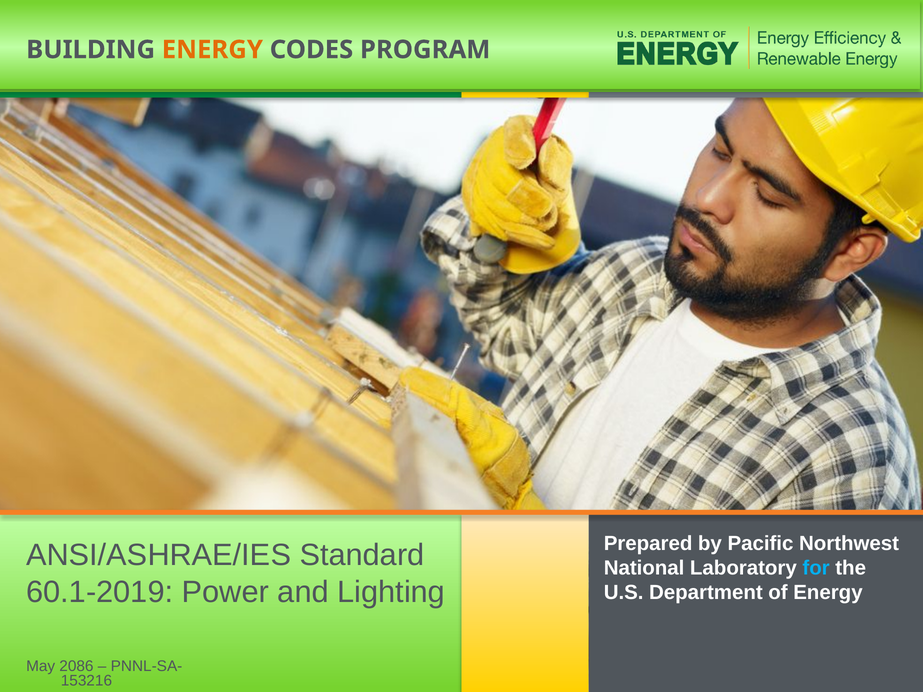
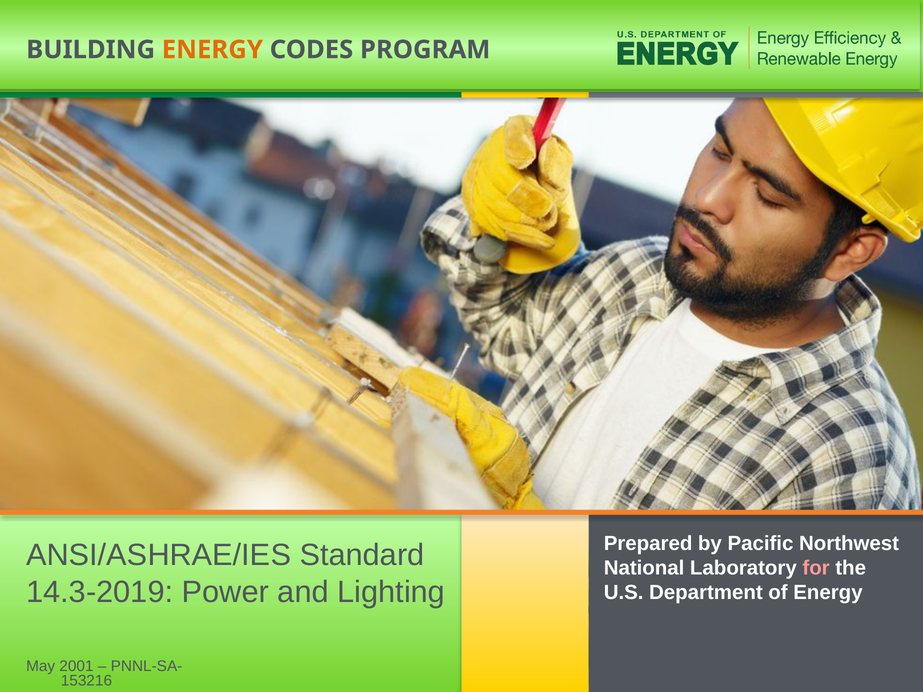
for colour: light blue -> pink
60.1-2019: 60.1-2019 -> 14.3-2019
2086: 2086 -> 2001
